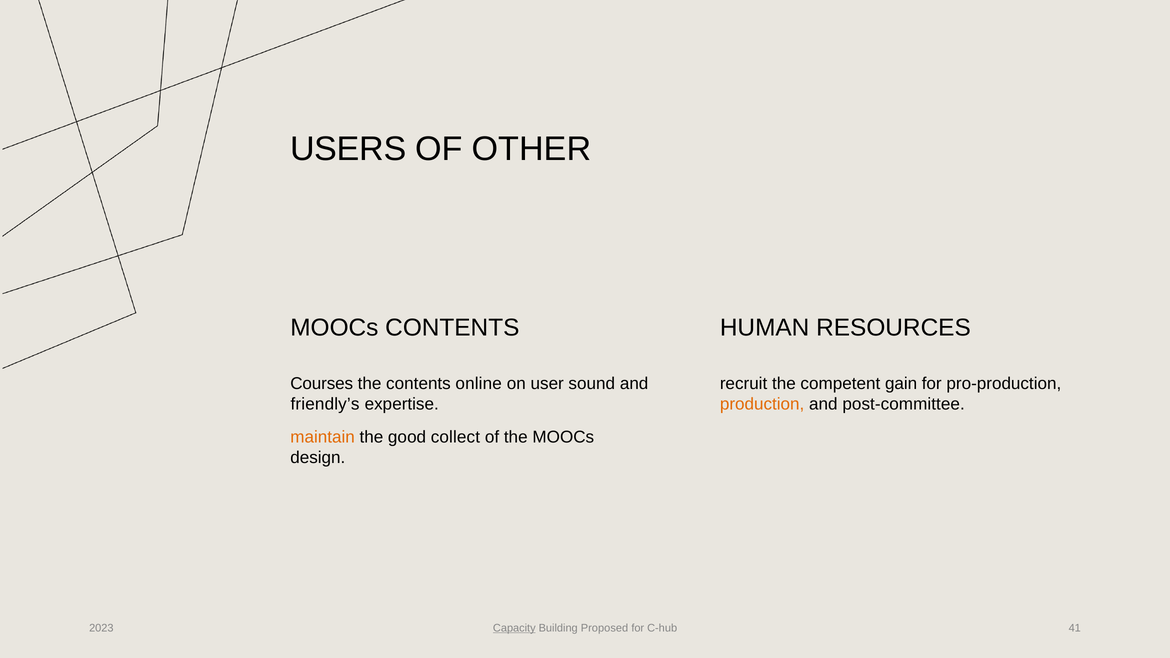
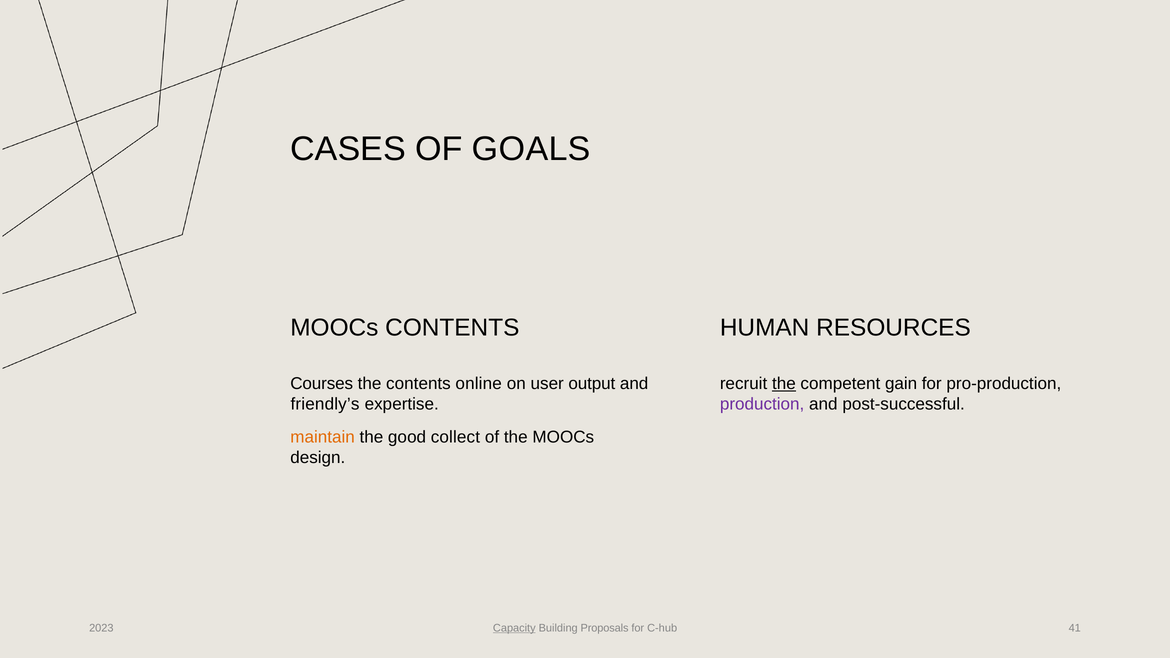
USERS: USERS -> CASES
OTHER: OTHER -> GOALS
sound: sound -> output
the at (784, 384) underline: none -> present
production colour: orange -> purple
post-committee: post-committee -> post-successful
Proposed: Proposed -> Proposals
